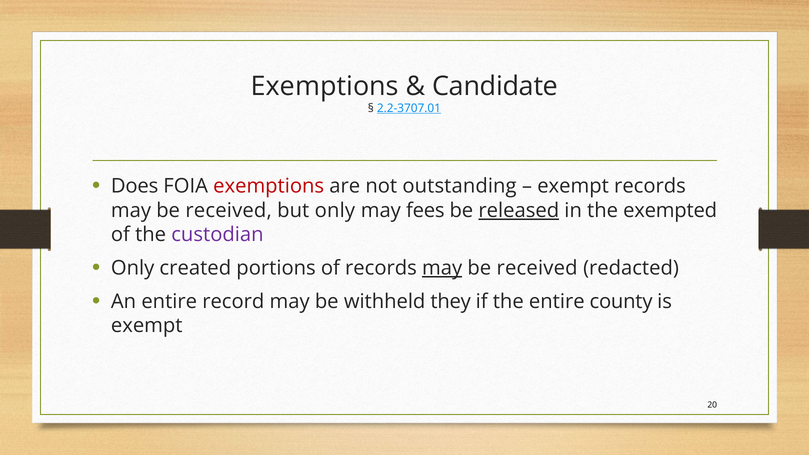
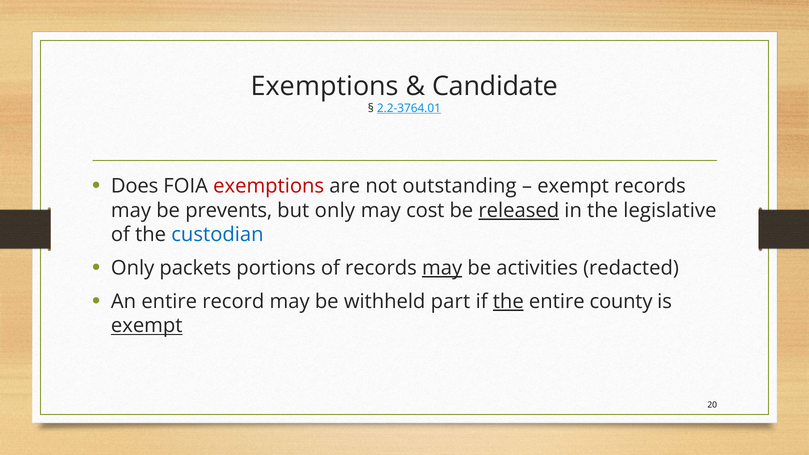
2.2-3707.01: 2.2-3707.01 -> 2.2-3764.01
received at (229, 211): received -> prevents
fees: fees -> cost
exempted: exempted -> legislative
custodian colour: purple -> blue
created: created -> packets
received at (537, 268): received -> activities
they: they -> part
the at (508, 302) underline: none -> present
exempt at (147, 326) underline: none -> present
